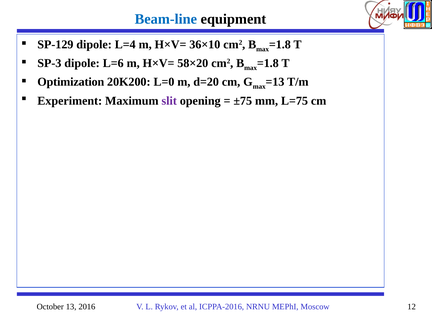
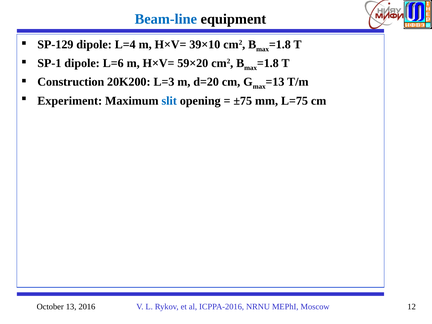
36×10: 36×10 -> 39×10
SP-3: SP-3 -> SP-1
58×20: 58×20 -> 59×20
Optimization: Optimization -> Construction
L=0: L=0 -> L=3
slit colour: purple -> blue
